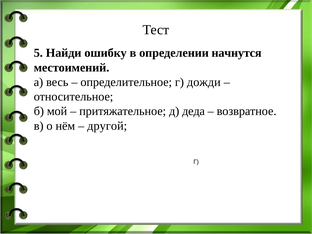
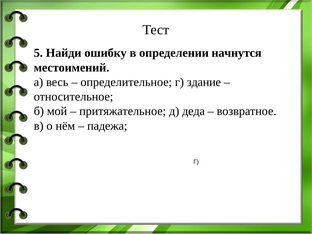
дожди: дожди -> здание
другой: другой -> падежа
